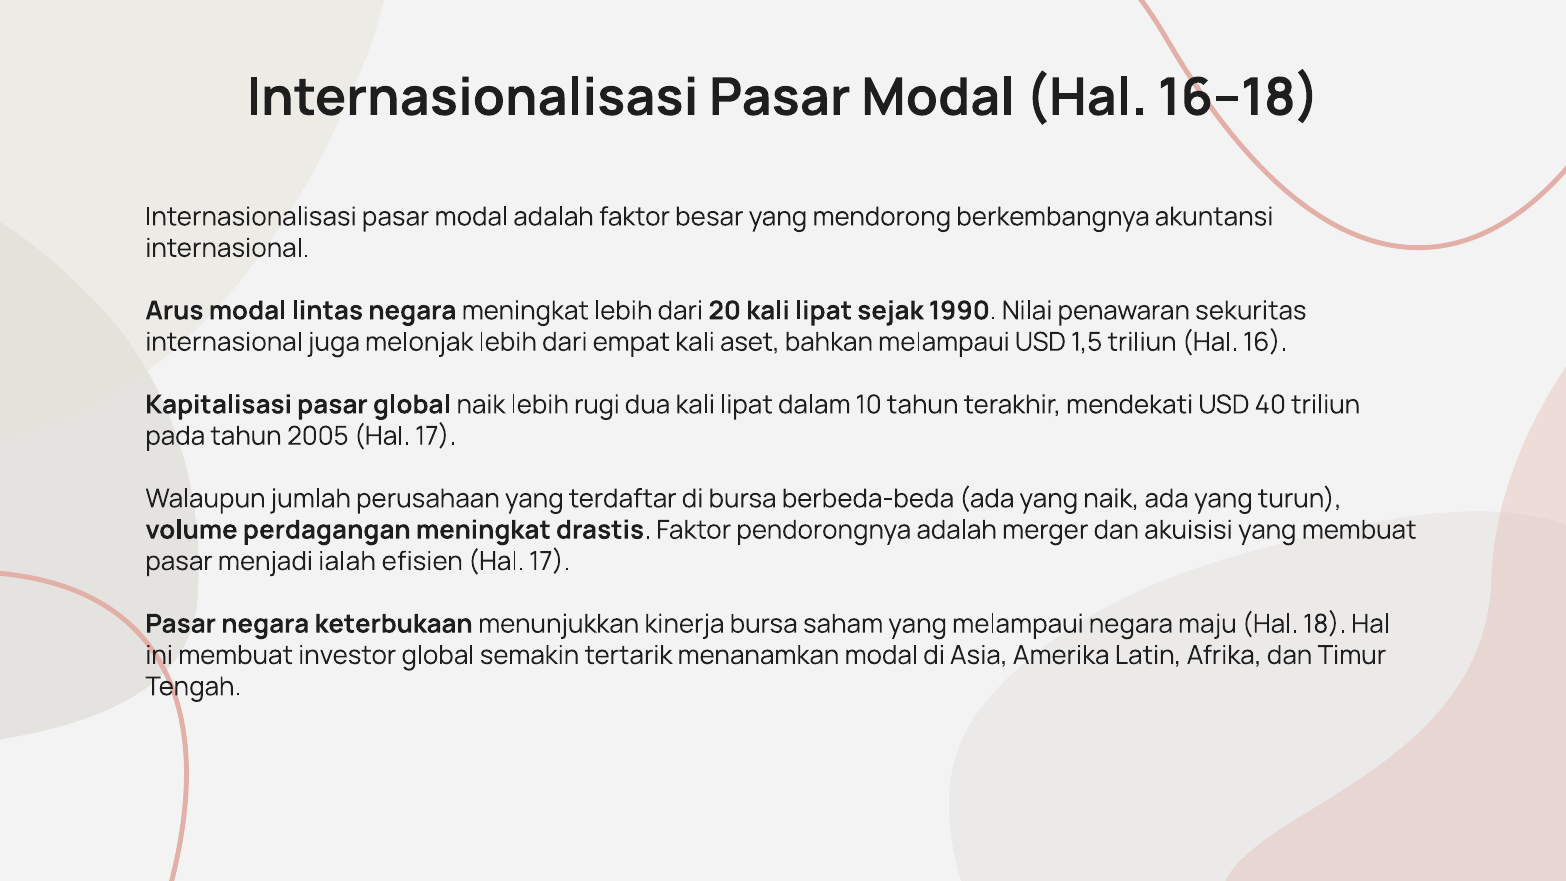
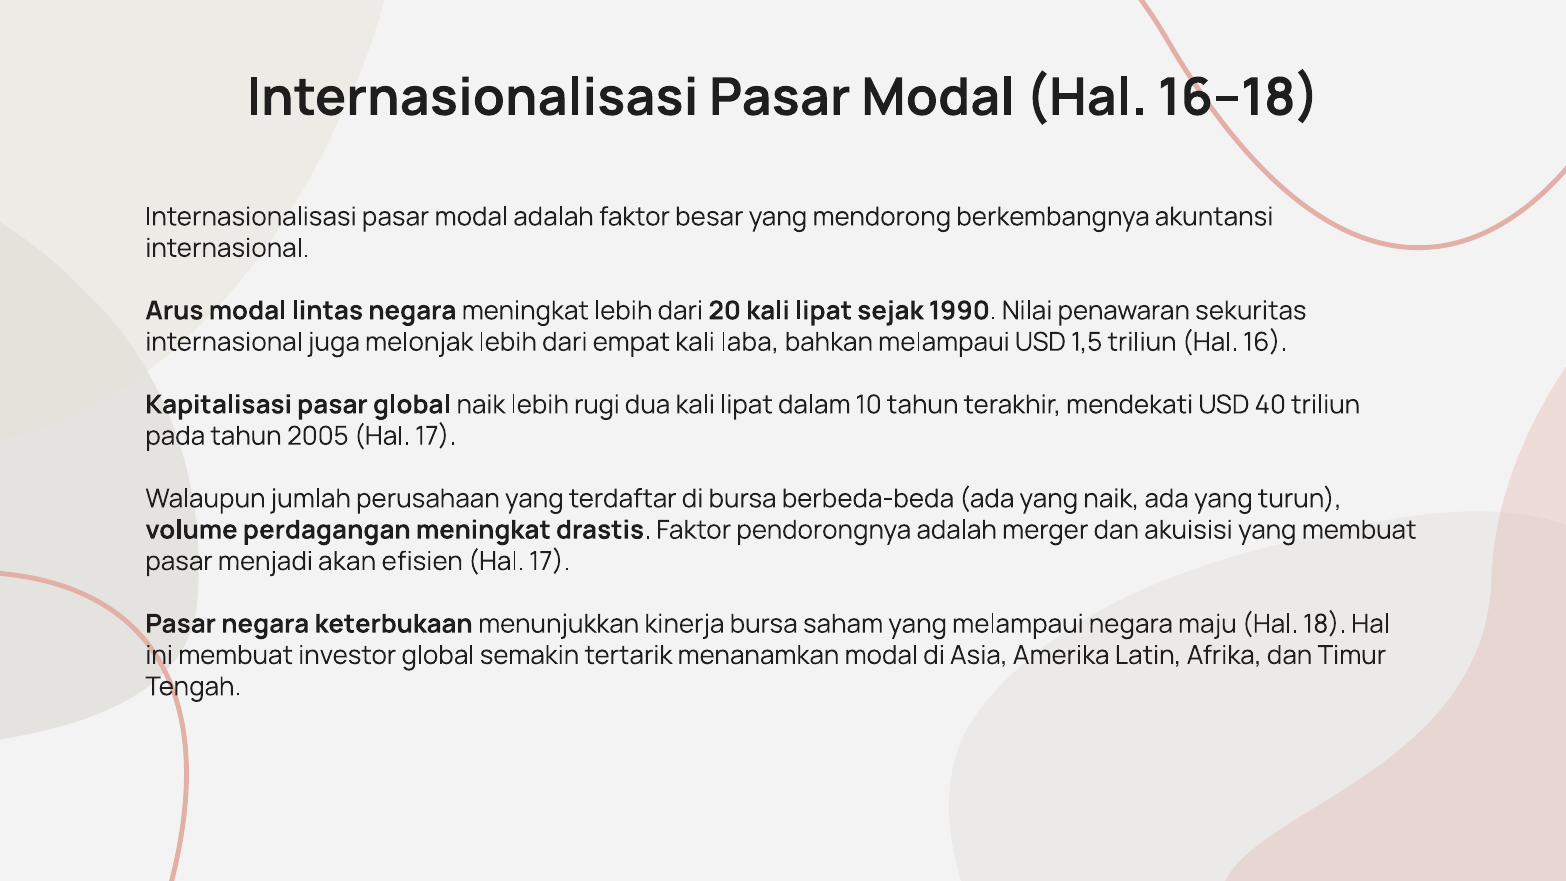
aset: aset -> laba
ialah: ialah -> akan
